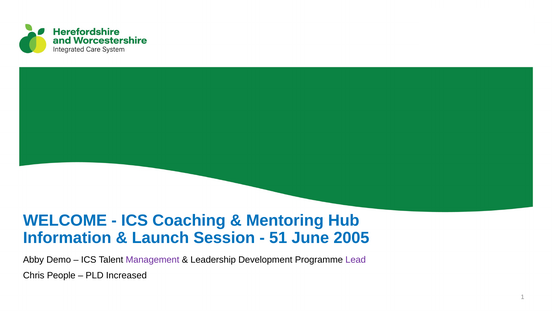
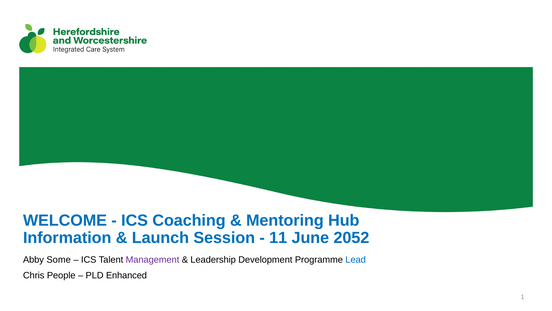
51: 51 -> 11
2005: 2005 -> 2052
Demo: Demo -> Some
Lead colour: purple -> blue
Increased: Increased -> Enhanced
